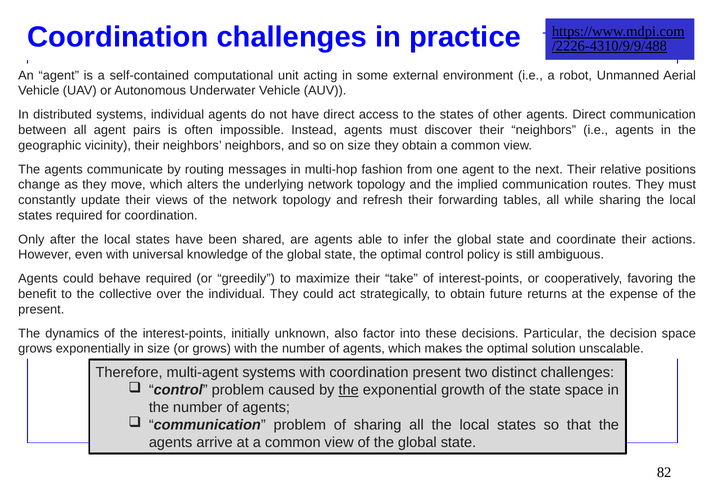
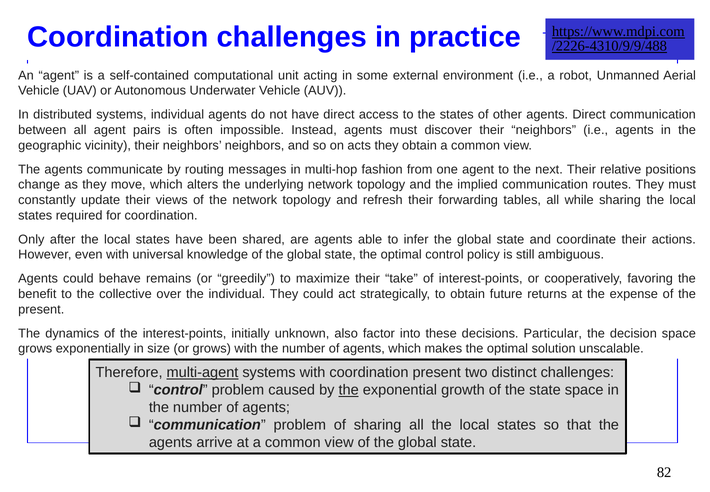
on size: size -> acts
behave required: required -> remains
multi-agent underline: none -> present
